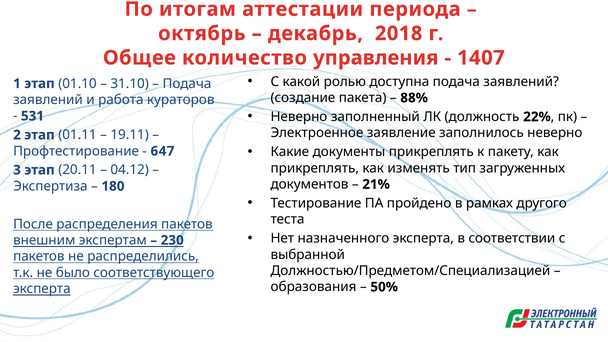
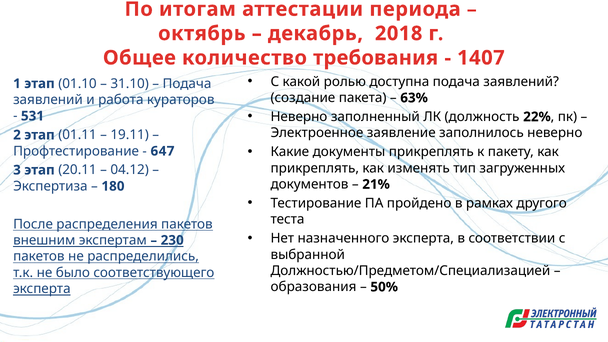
управления: управления -> требования
88%: 88% -> 63%
